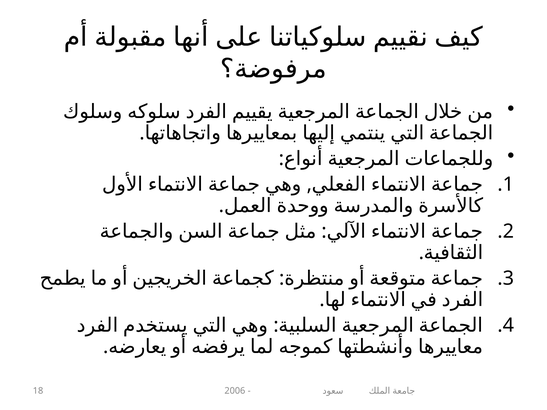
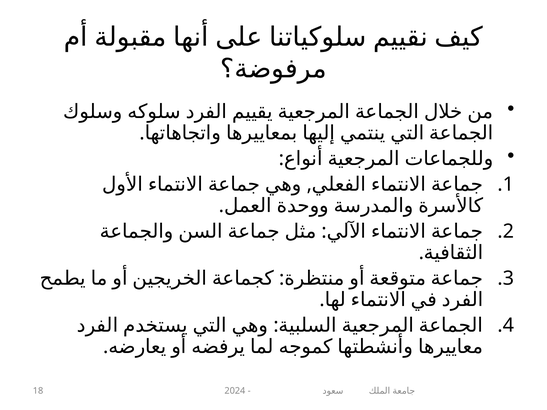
2006: 2006 -> 2024
